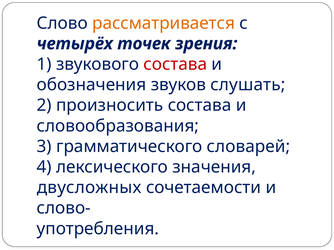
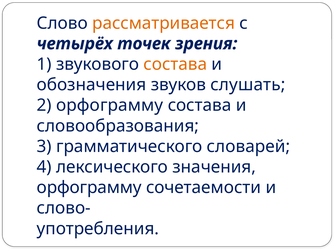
состава at (175, 64) colour: red -> orange
2 произносить: произносить -> орфограмму
двусложных at (89, 188): двусложных -> орфограмму
